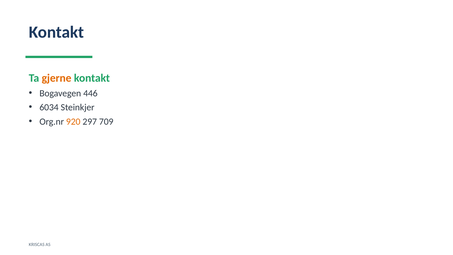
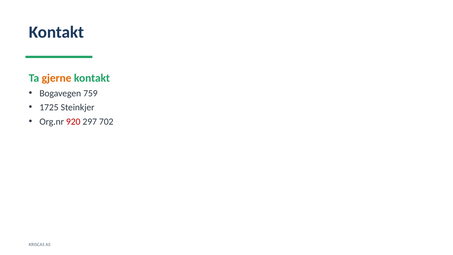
446: 446 -> 759
6034: 6034 -> 1725
920 colour: orange -> red
709: 709 -> 702
